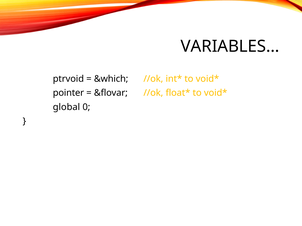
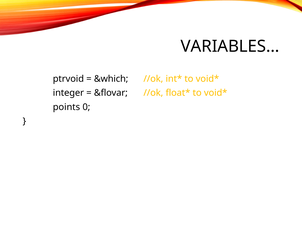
pointer: pointer -> integer
global: global -> points
